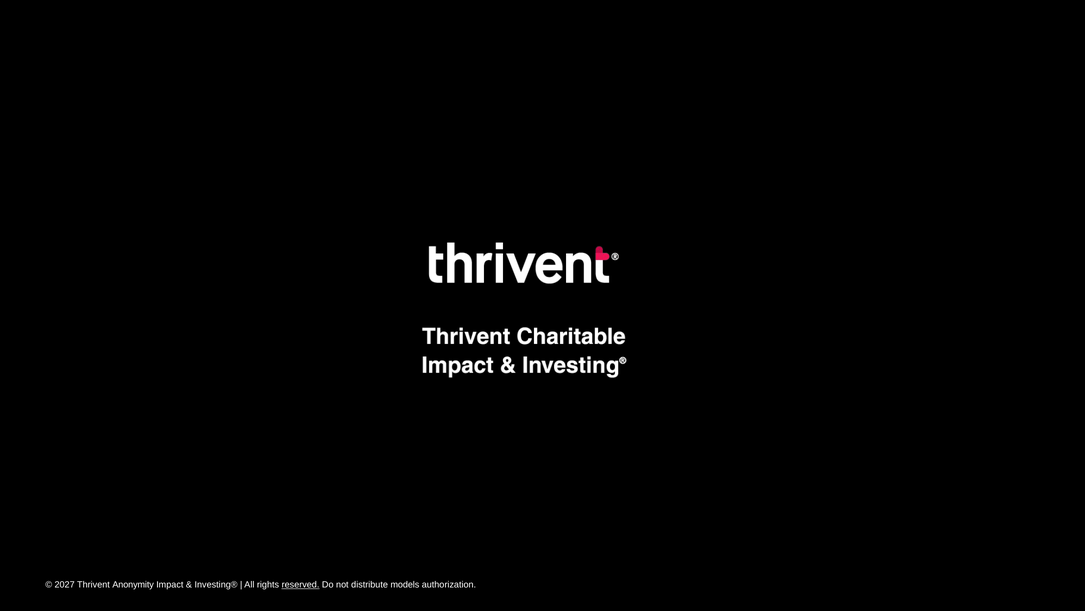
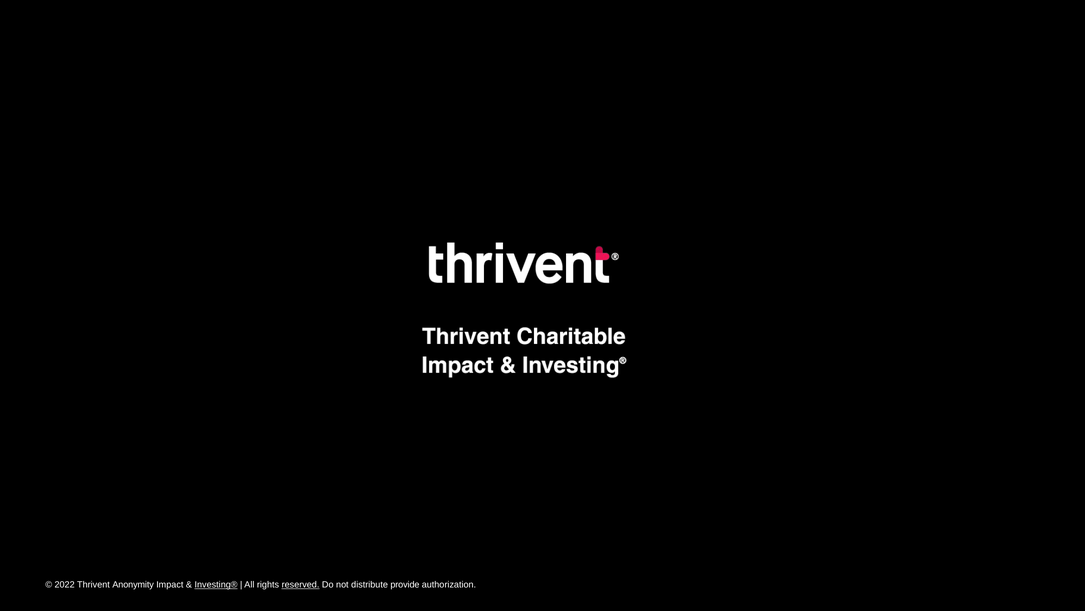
2027: 2027 -> 2022
Investing® underline: none -> present
models: models -> provide
